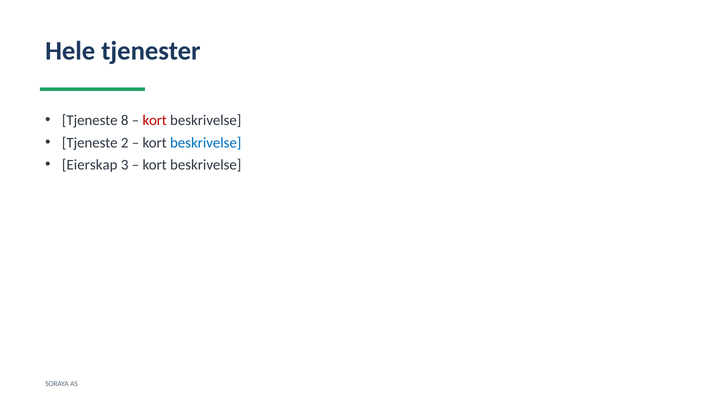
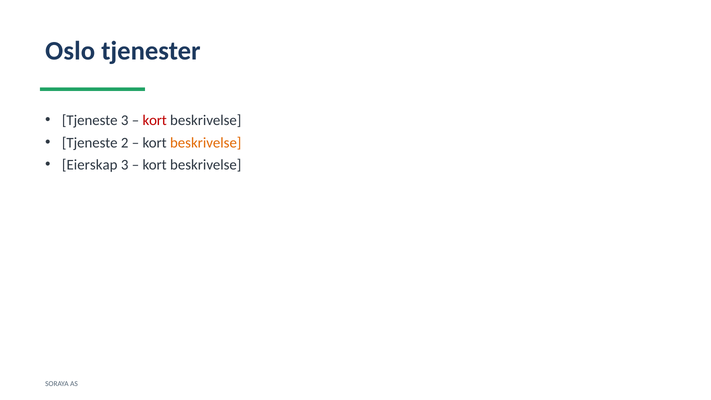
Hele: Hele -> Oslo
Tjeneste 8: 8 -> 3
beskrivelse at (206, 143) colour: blue -> orange
